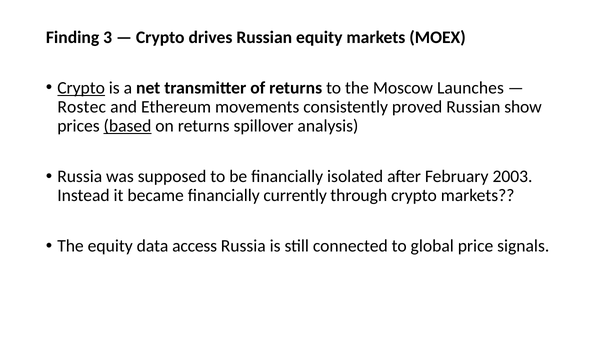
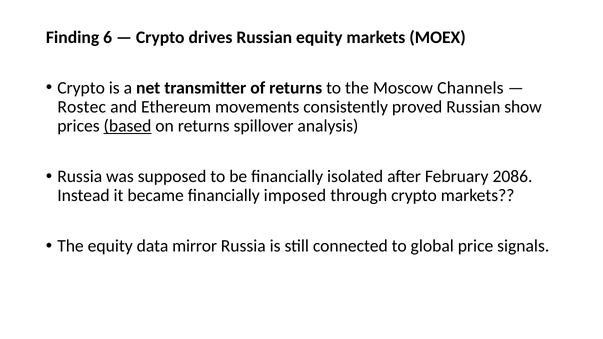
3: 3 -> 6
Crypto at (81, 88) underline: present -> none
Launches: Launches -> Channels
2003: 2003 -> 2086
currently: currently -> imposed
access: access -> mirror
